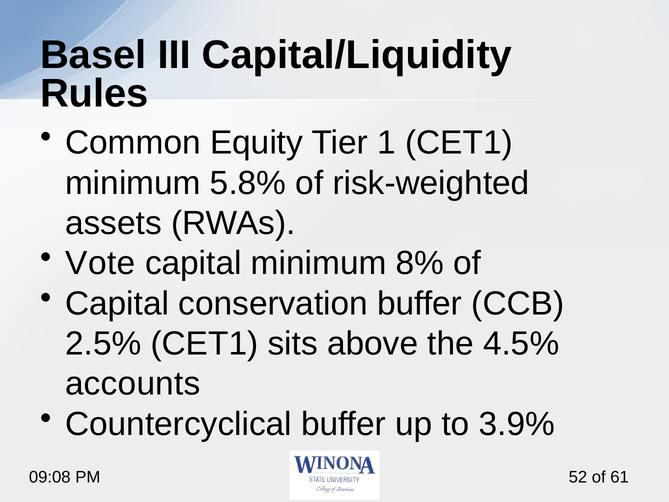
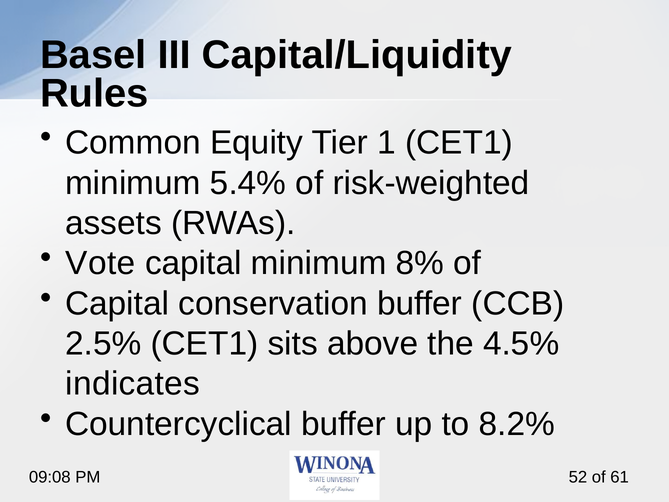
5.8%: 5.8% -> 5.4%
accounts: accounts -> indicates
3.9%: 3.9% -> 8.2%
